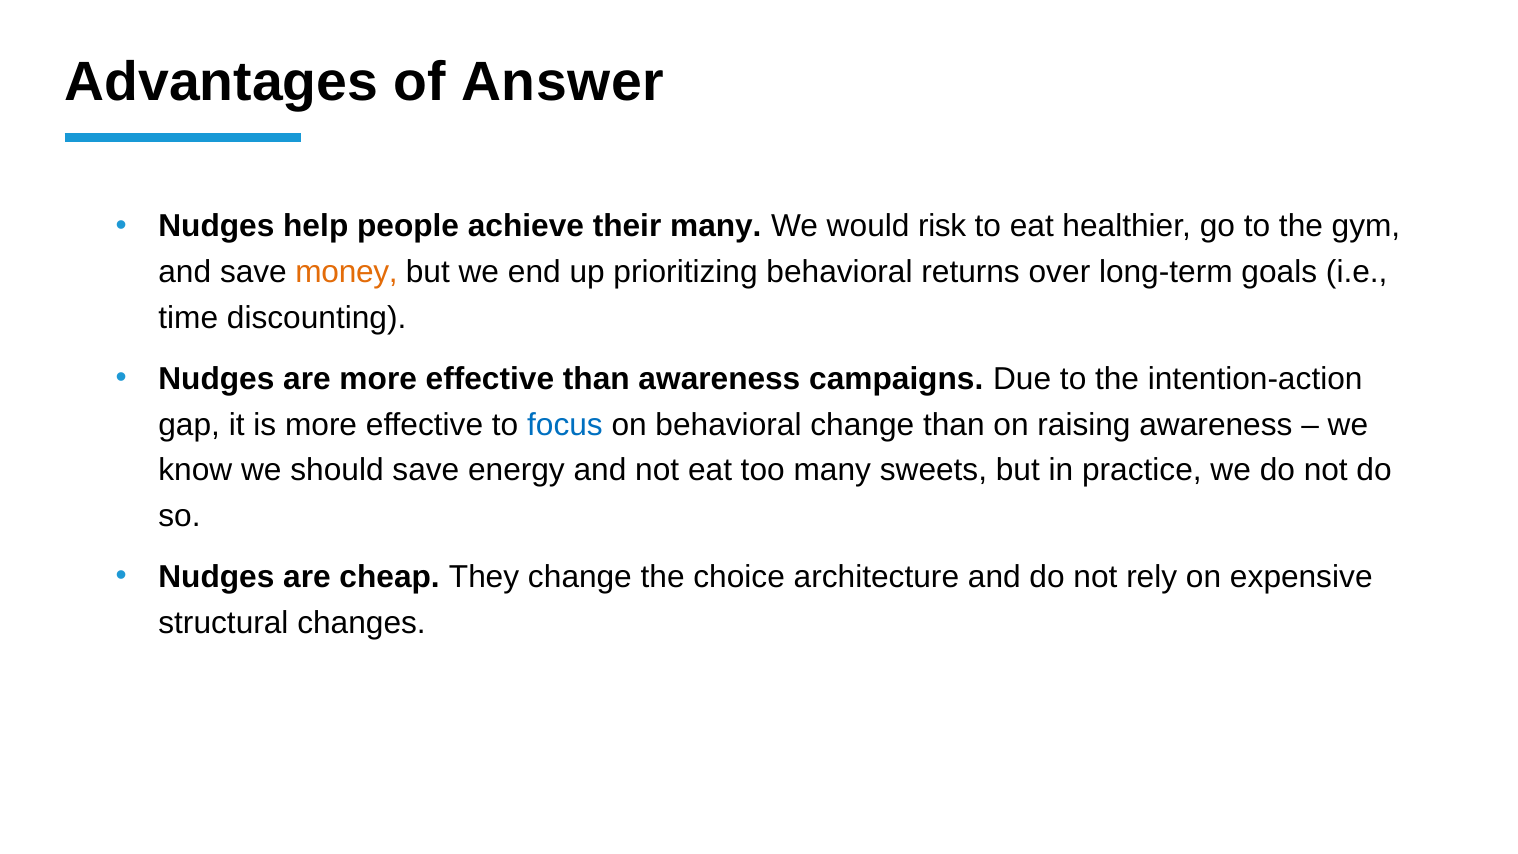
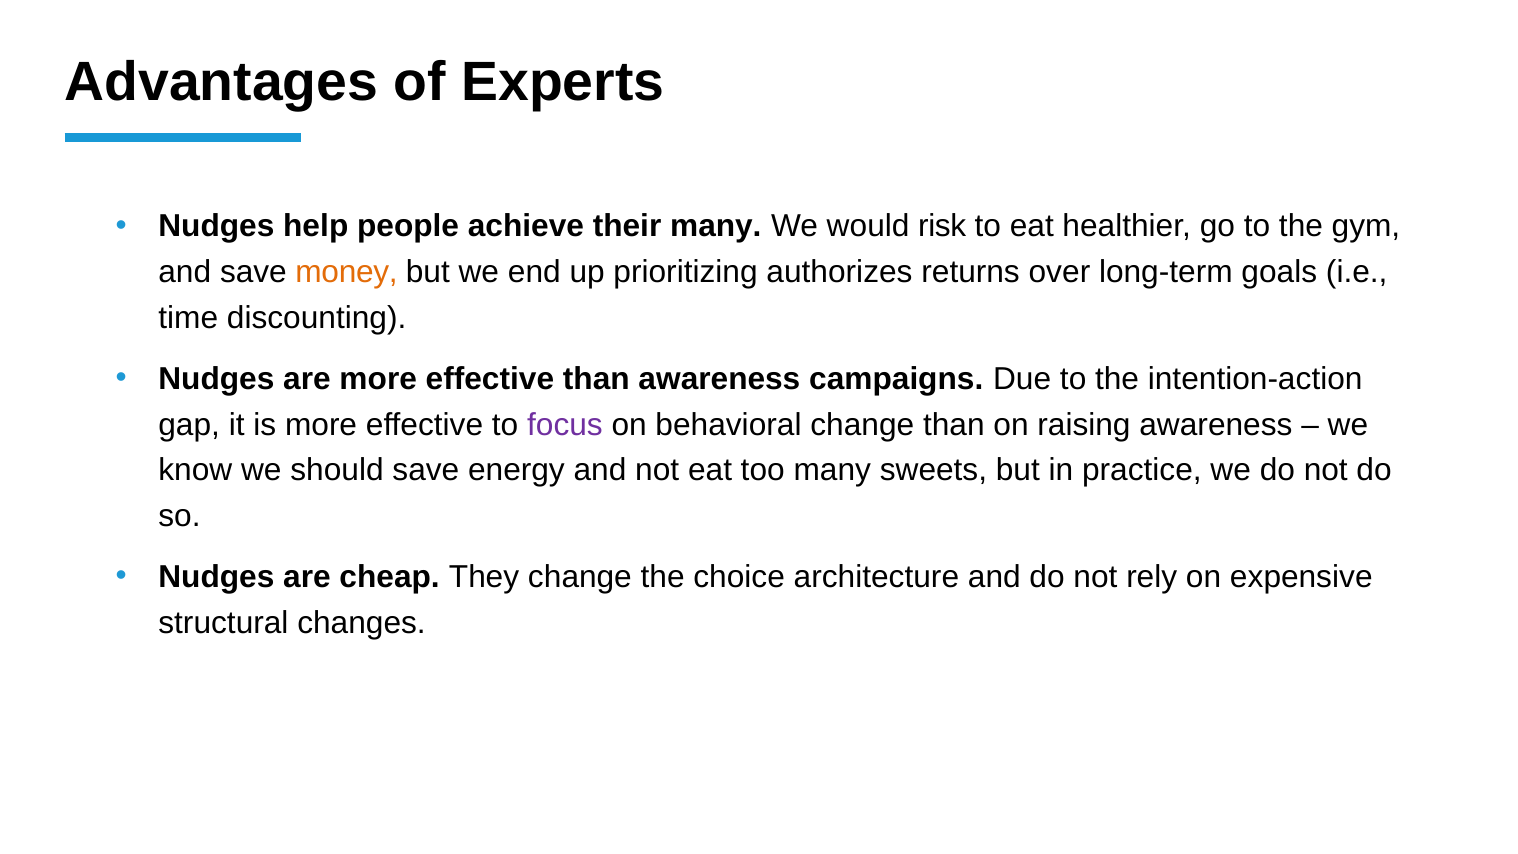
Answer: Answer -> Experts
prioritizing behavioral: behavioral -> authorizes
focus colour: blue -> purple
